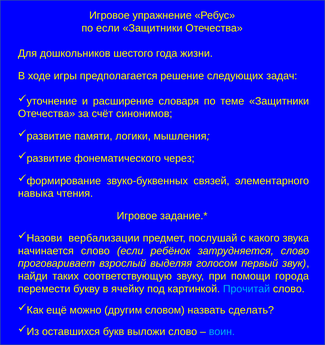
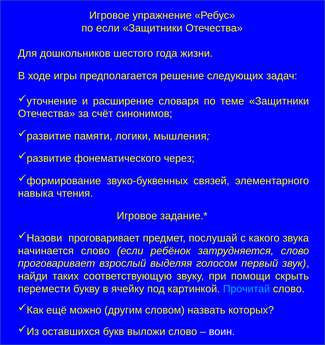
вербализации at (104, 239): вербализации -> проговаривает
города: города -> скрыть
сделать: сделать -> которых
воин colour: light blue -> white
